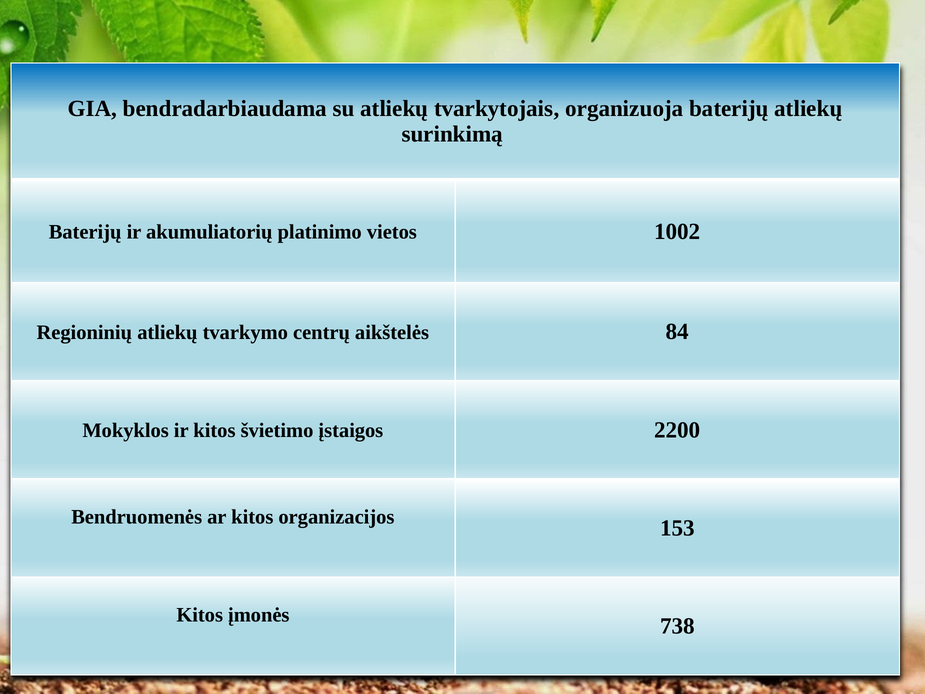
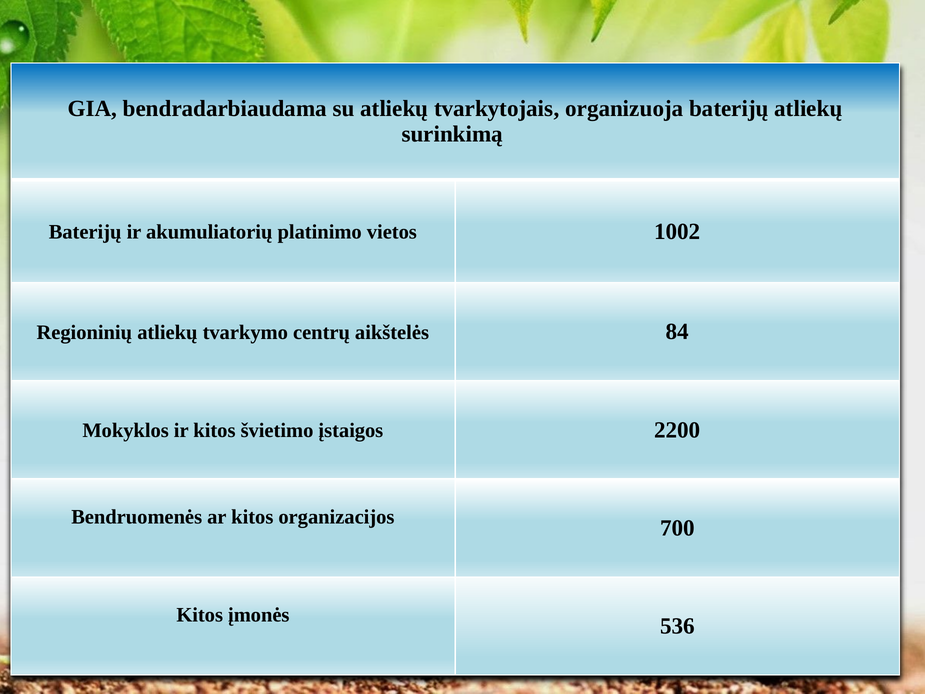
153: 153 -> 700
738: 738 -> 536
